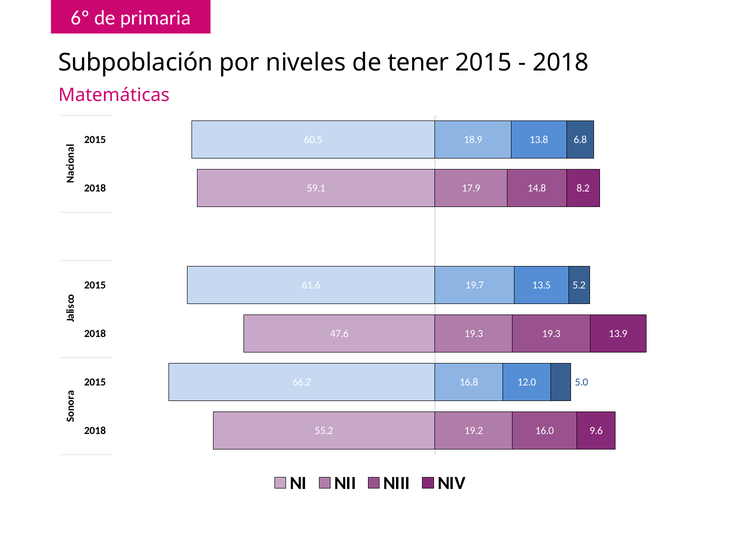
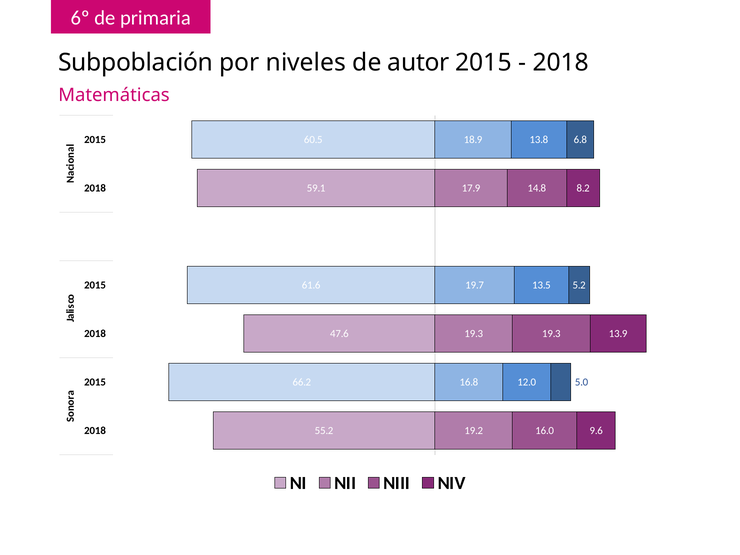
tener: tener -> autor
